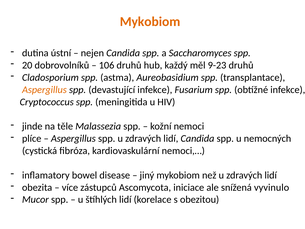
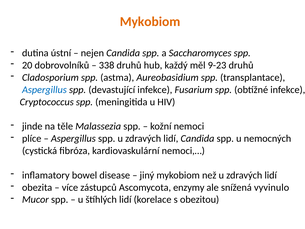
106: 106 -> 338
Aspergillus at (44, 90) colour: orange -> blue
iniciace: iniciace -> enzymy
